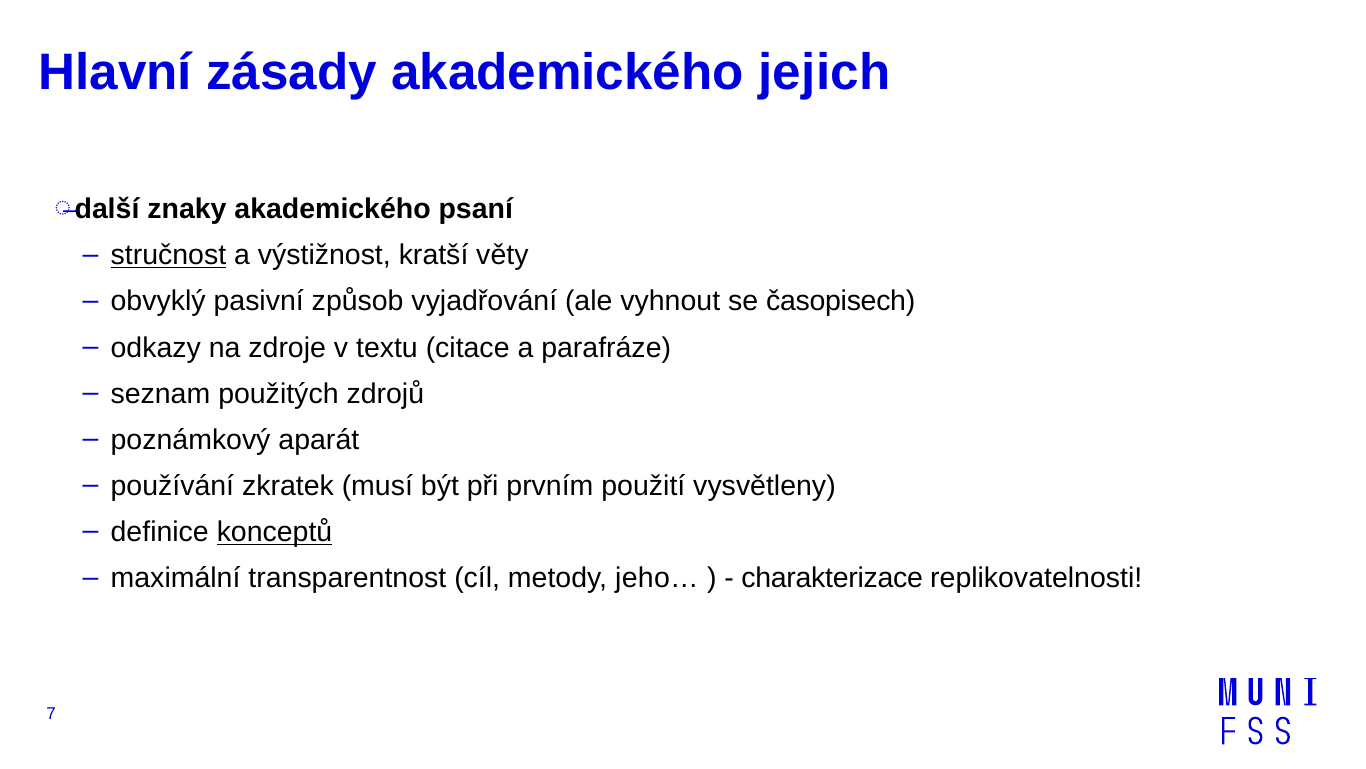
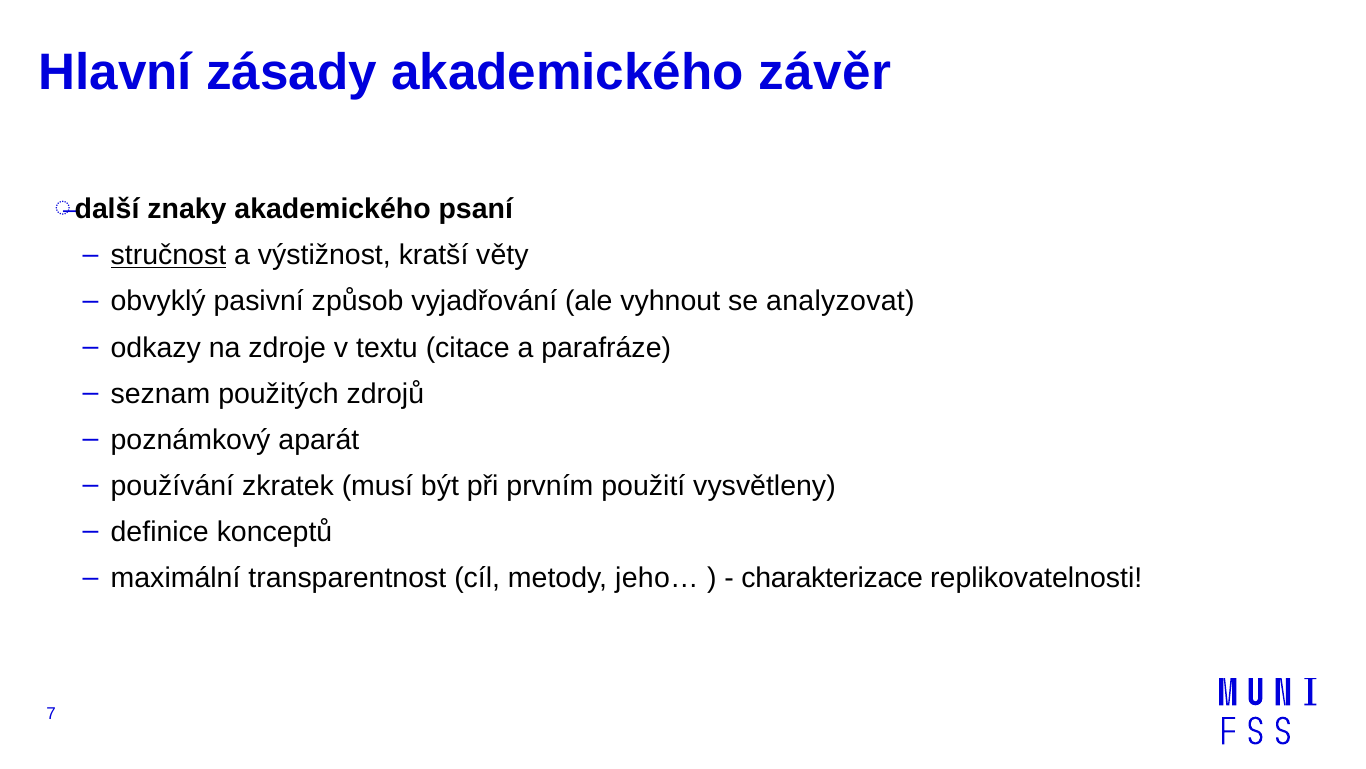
jejich: jejich -> závěr
časopisech: časopisech -> analyzovat
konceptů underline: present -> none
